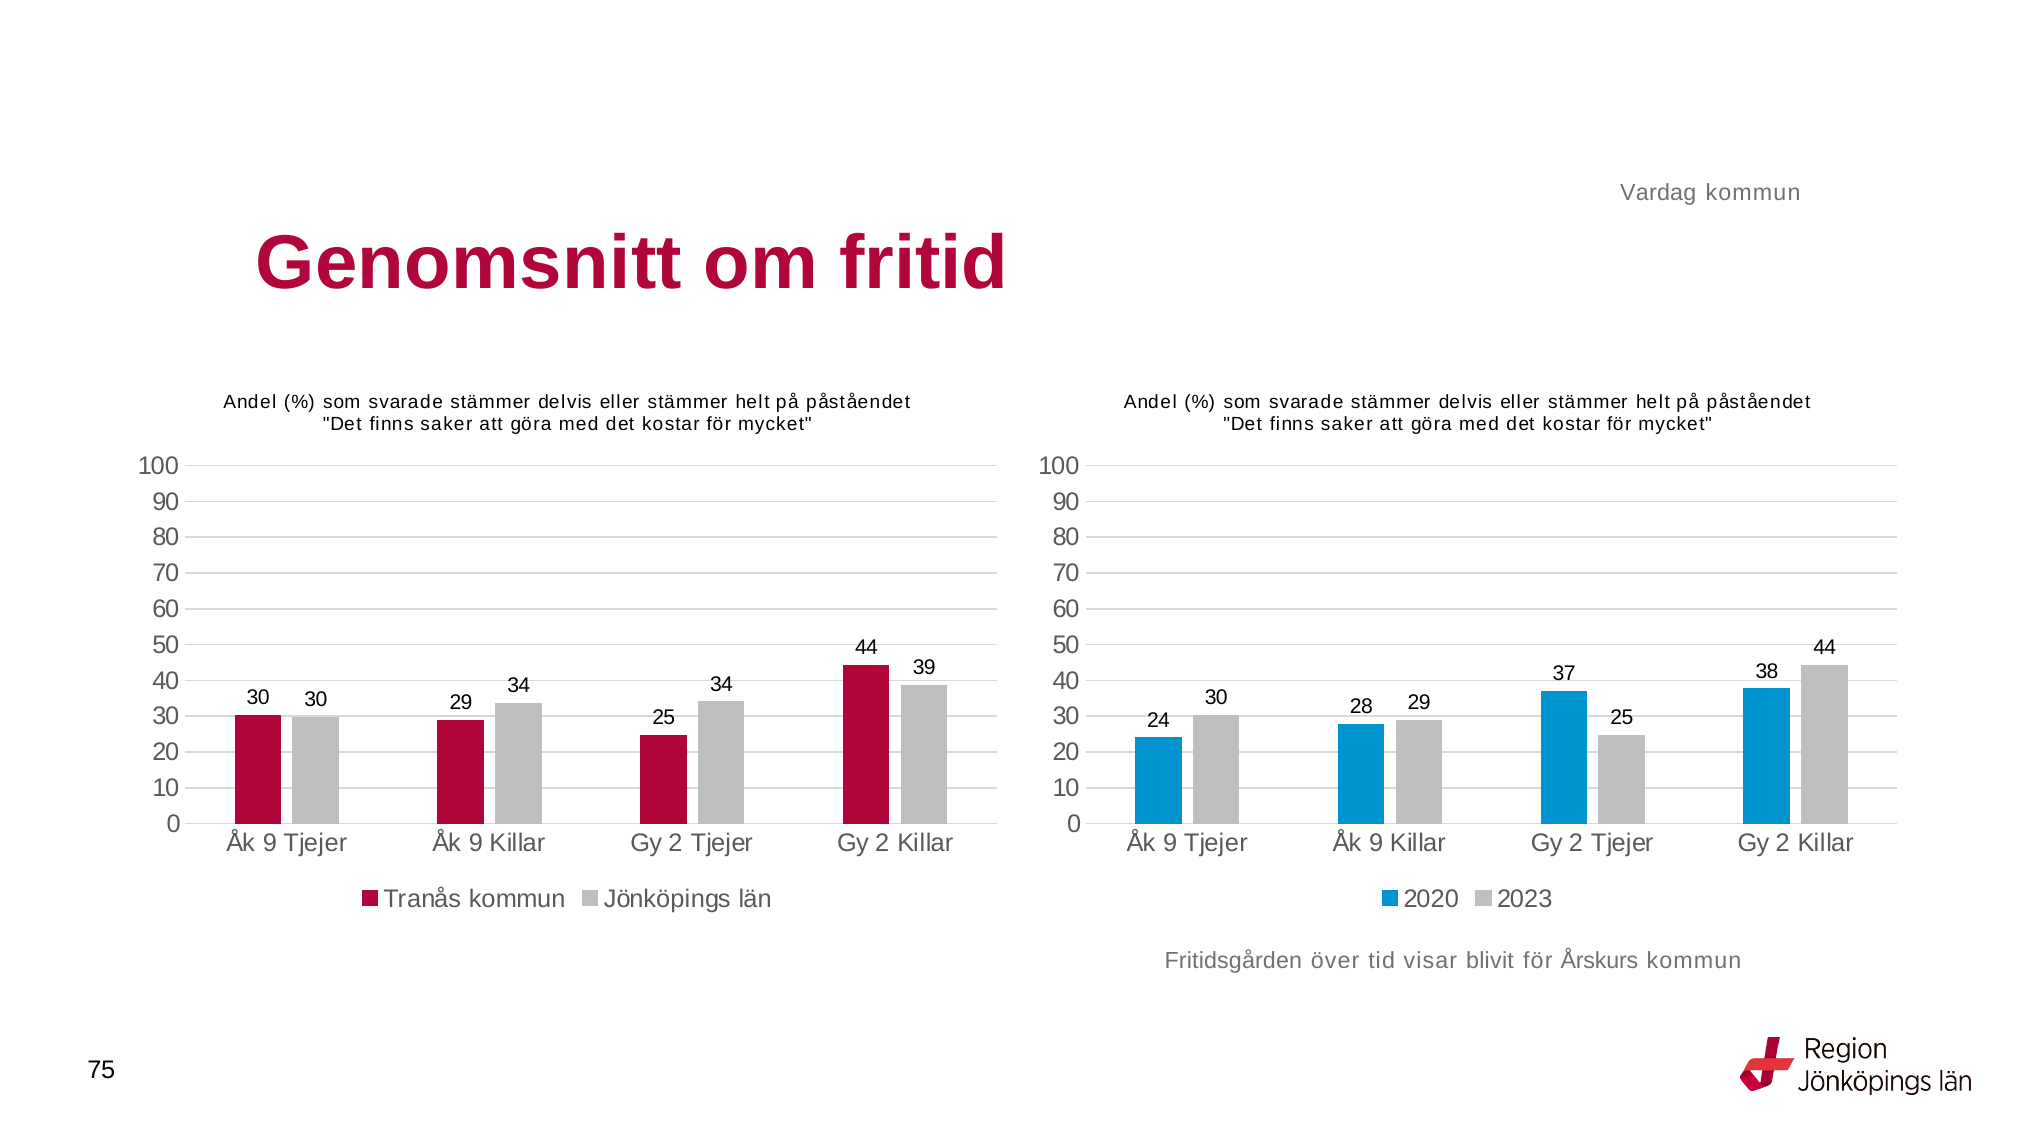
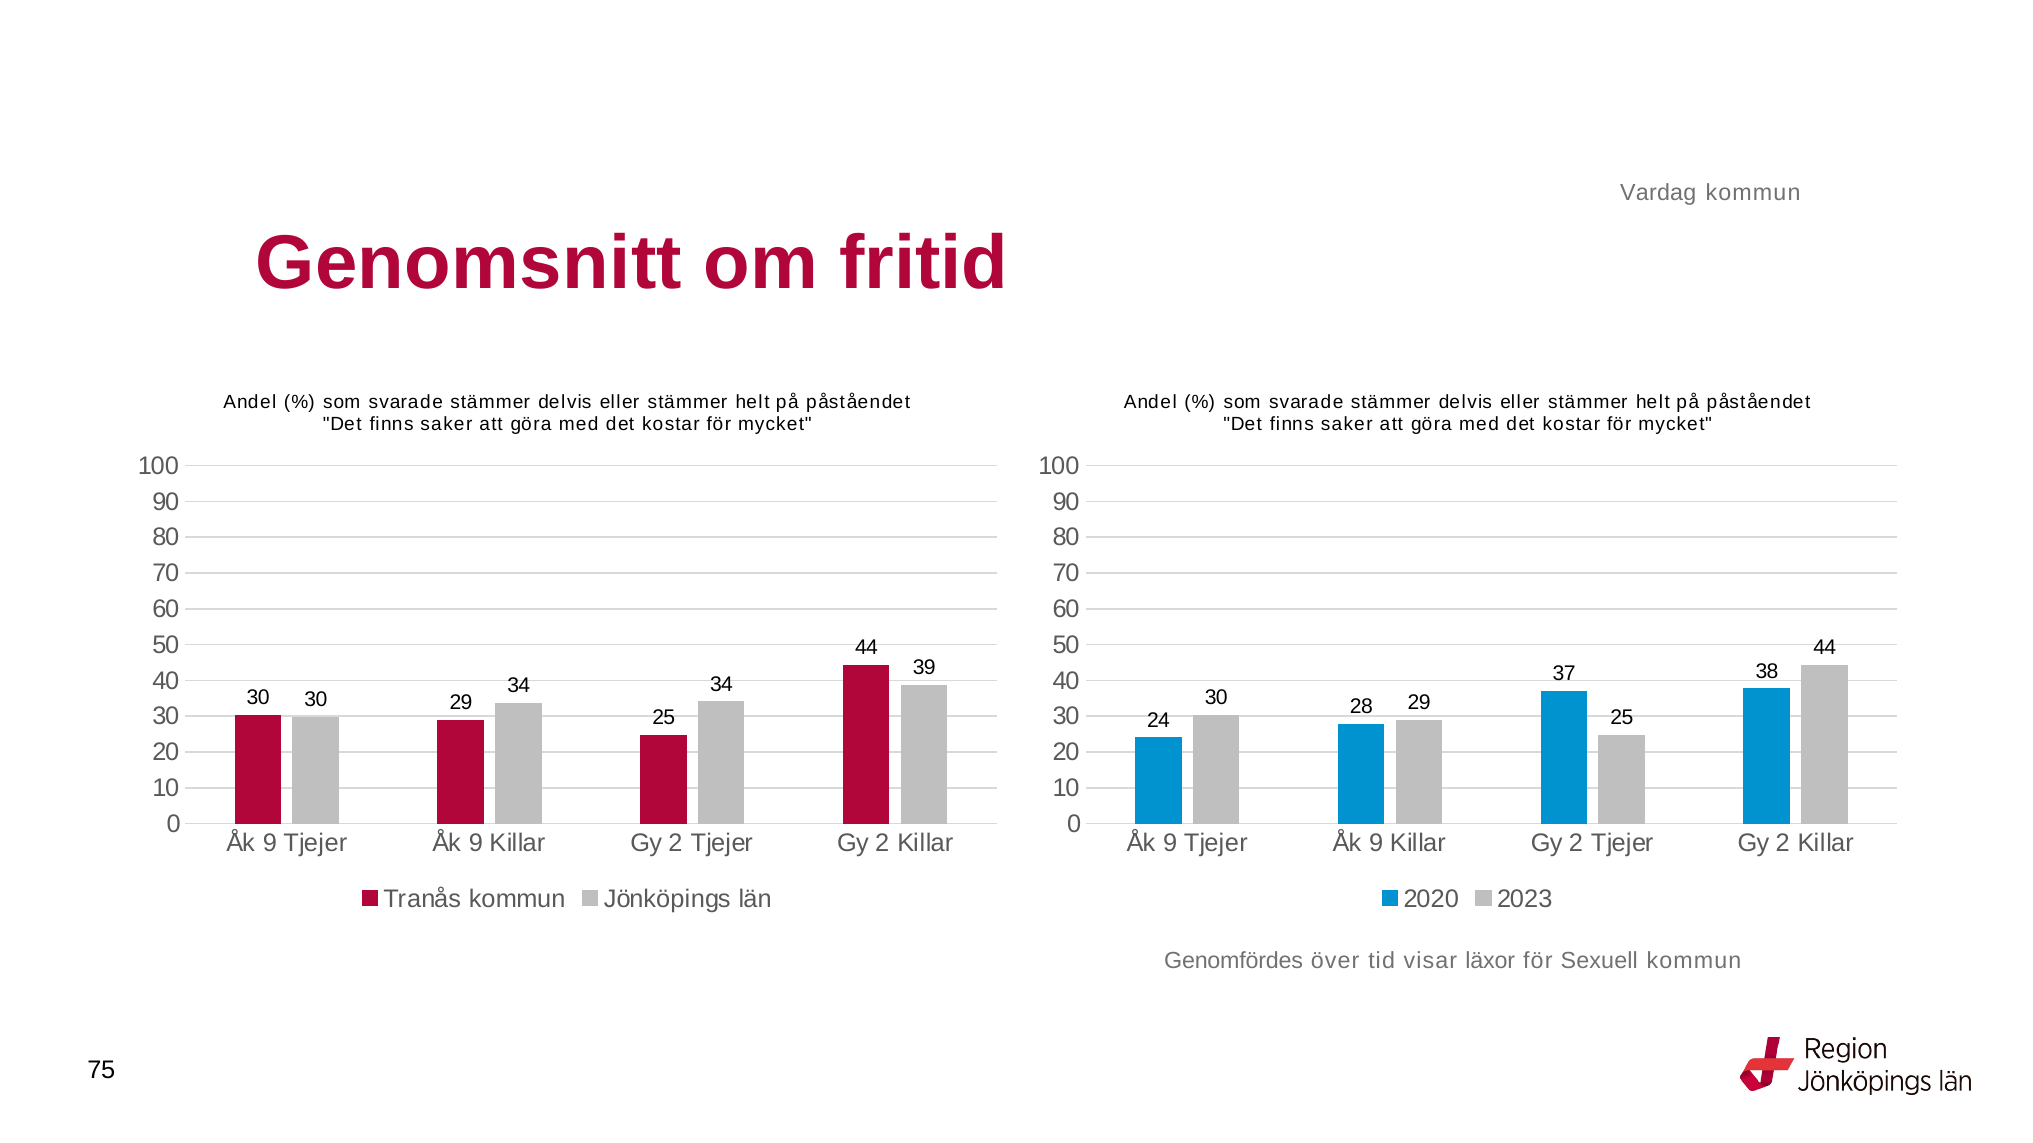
Fritidsgården: Fritidsgården -> Genomfördes
blivit: blivit -> läxor
Årskurs: Årskurs -> Sexuell
